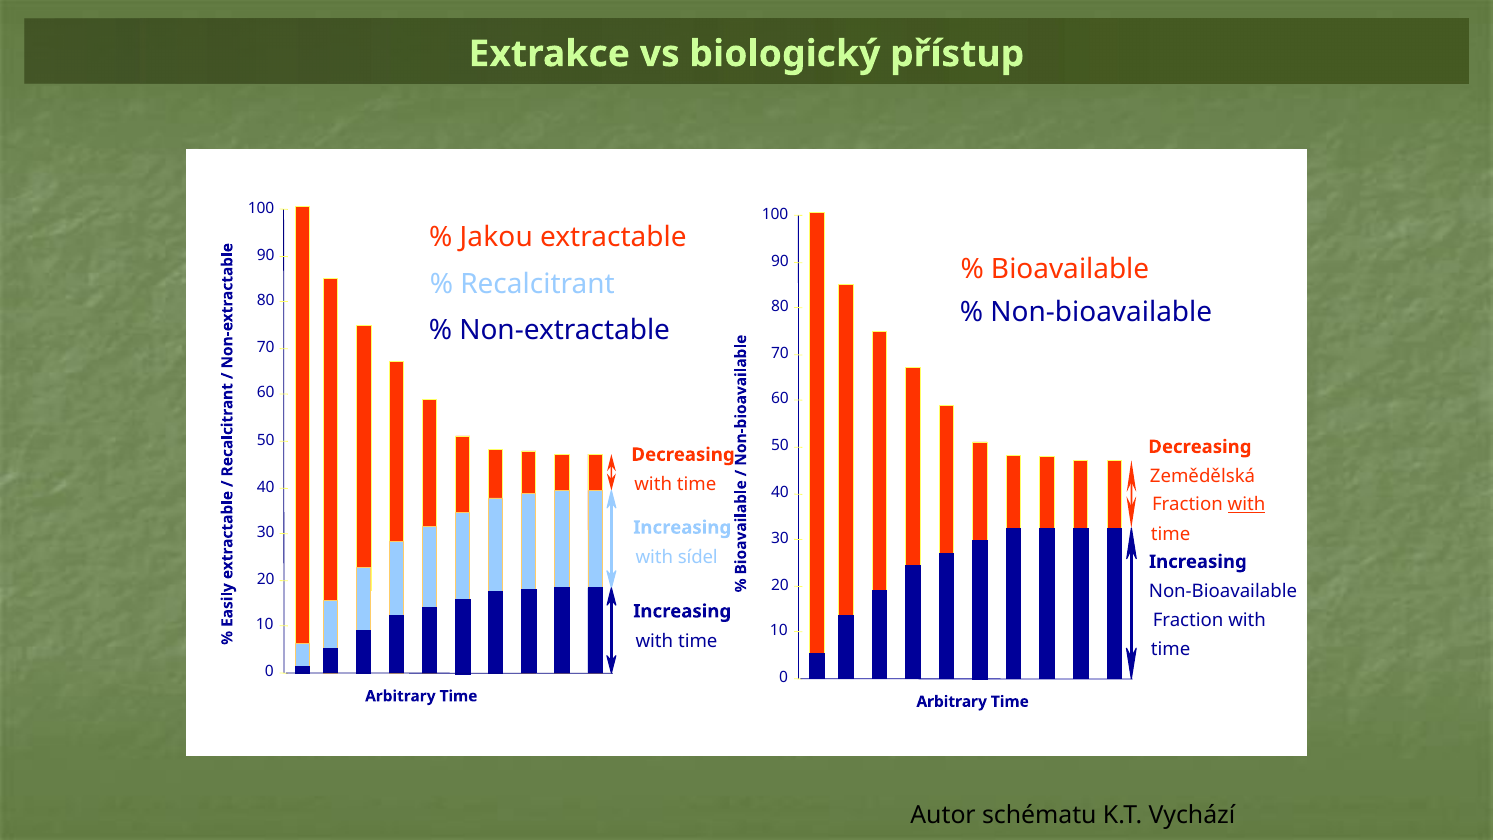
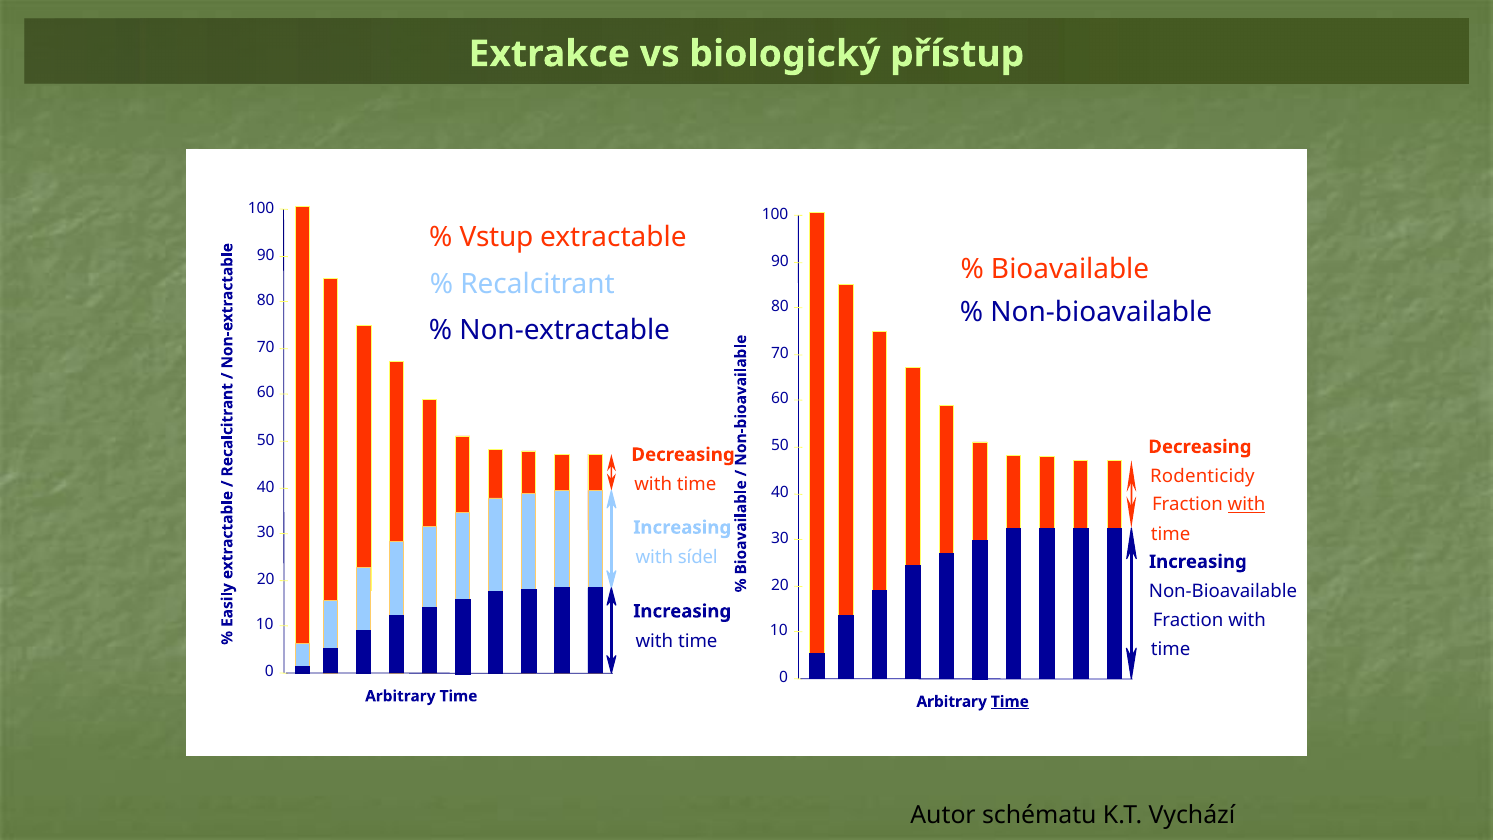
Jakou: Jakou -> Vstup
Zemědělská: Zemědělská -> Rodenticidy
Time at (1010, 701) underline: none -> present
